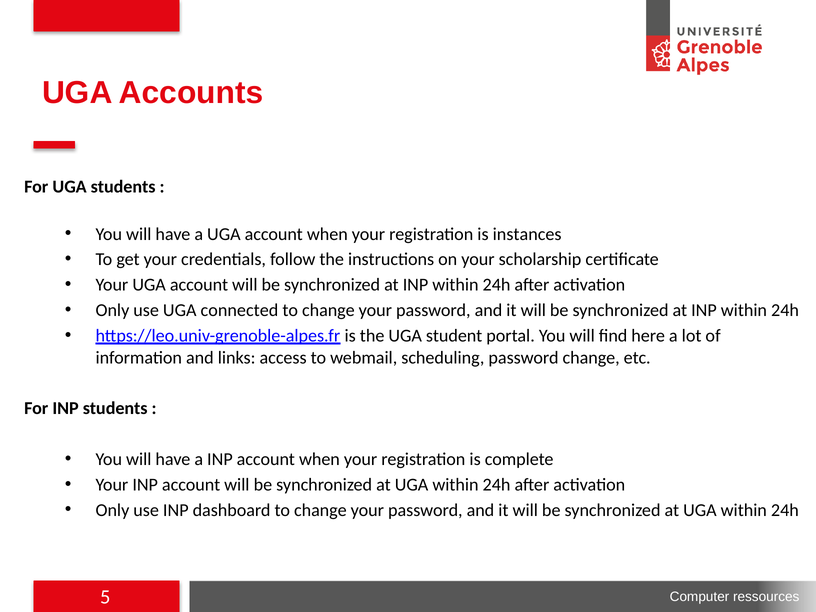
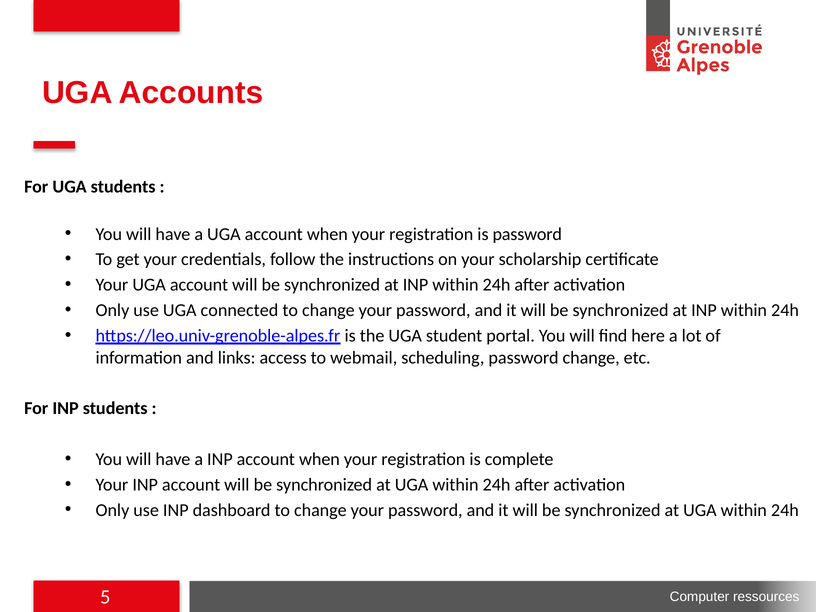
is instances: instances -> password
